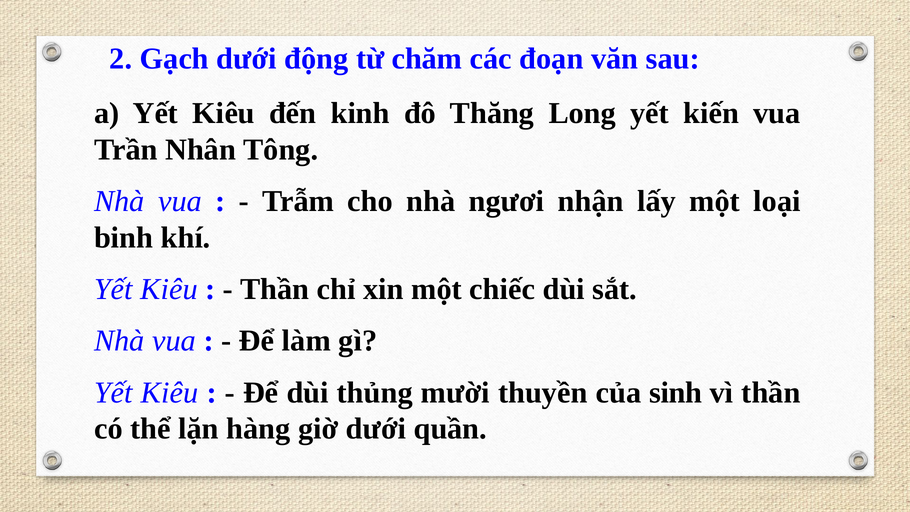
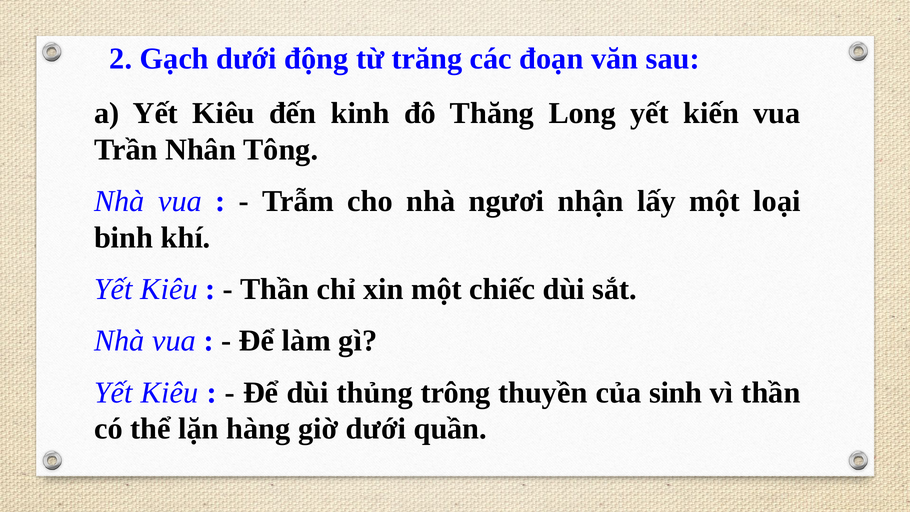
chăm: chăm -> trăng
mười: mười -> trông
